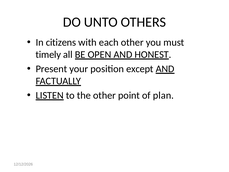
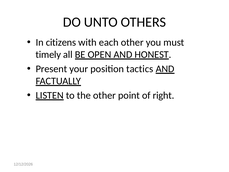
except: except -> tactics
plan: plan -> right
